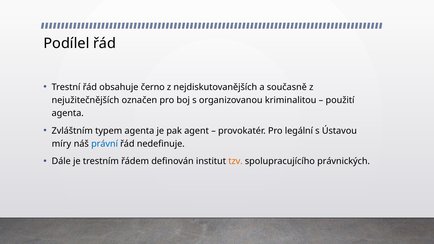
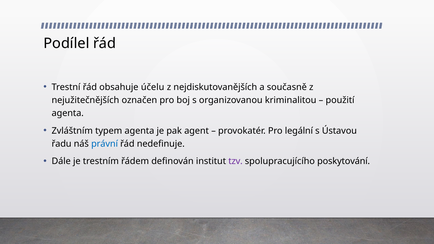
černo: černo -> účelu
míry: míry -> řadu
tzv colour: orange -> purple
právnických: právnických -> poskytování
